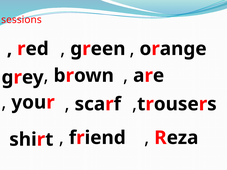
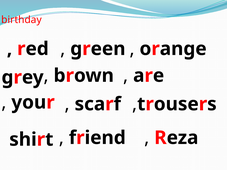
sessions: sessions -> birthday
